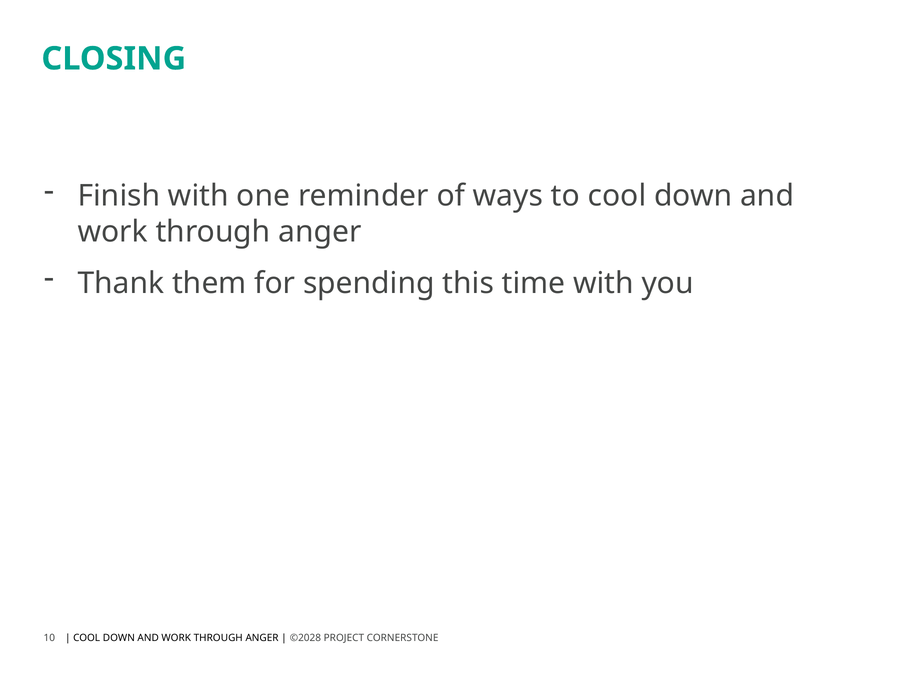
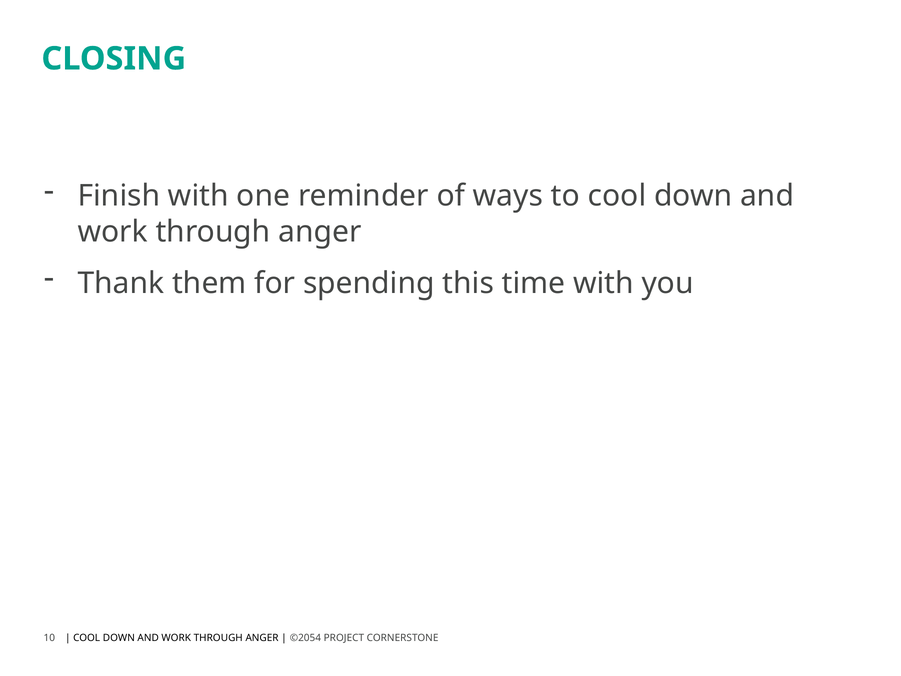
©2028: ©2028 -> ©2054
